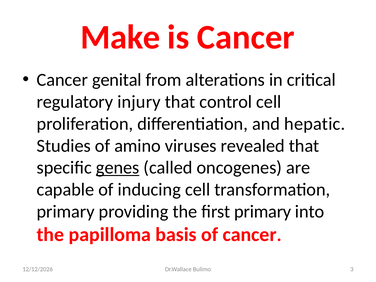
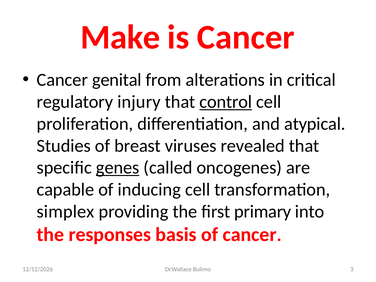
control underline: none -> present
hepatic: hepatic -> atypical
amino: amino -> breast
primary at (66, 212): primary -> simplex
papilloma: papilloma -> responses
